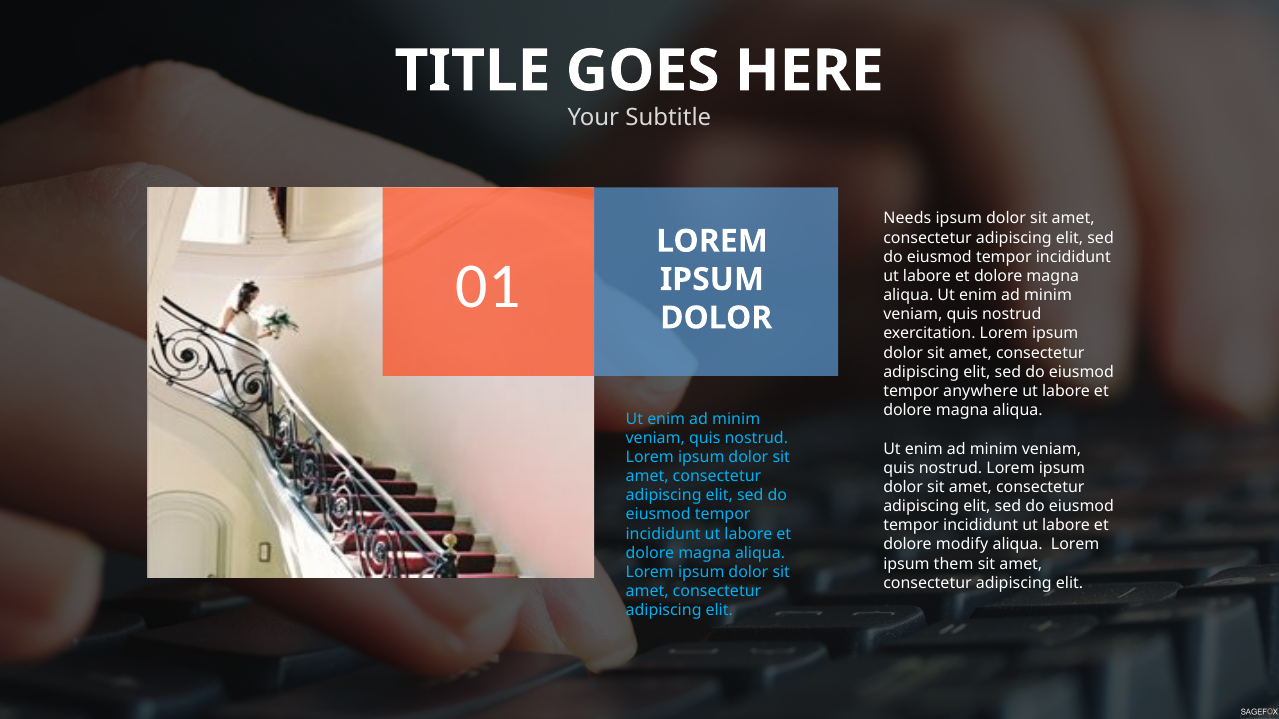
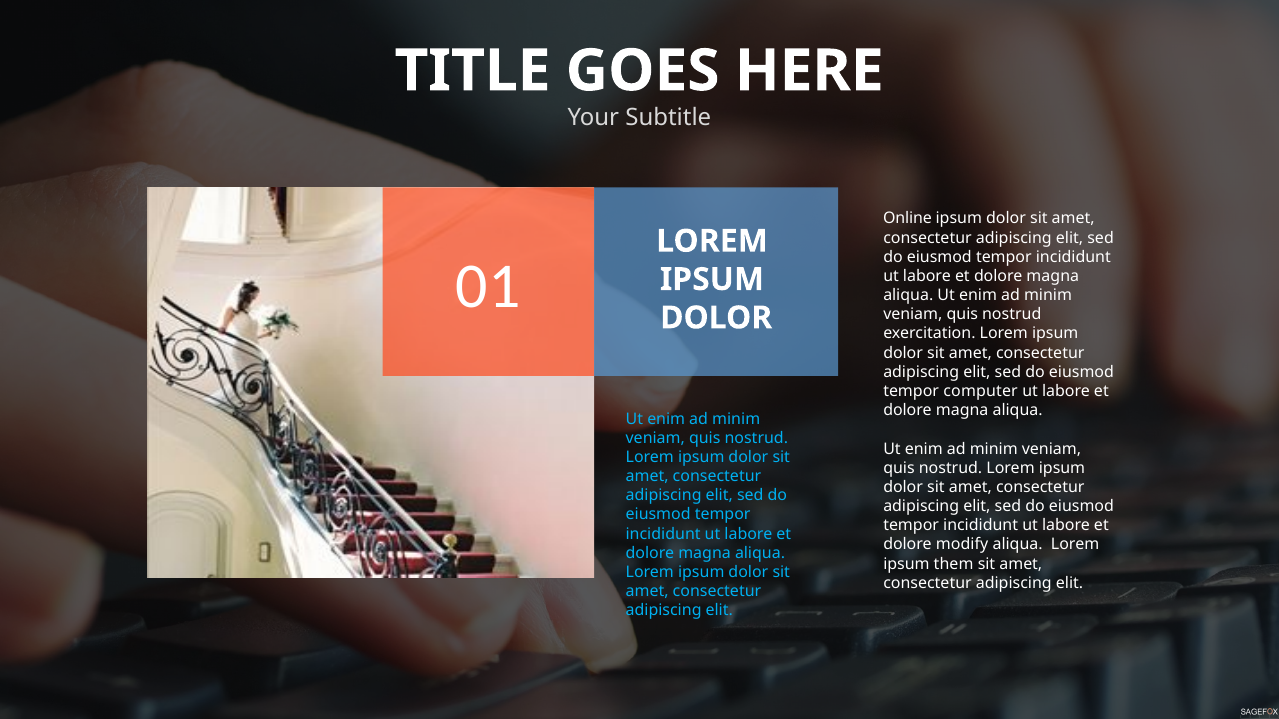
Needs: Needs -> Online
anywhere: anywhere -> computer
